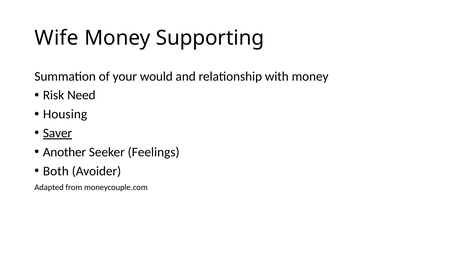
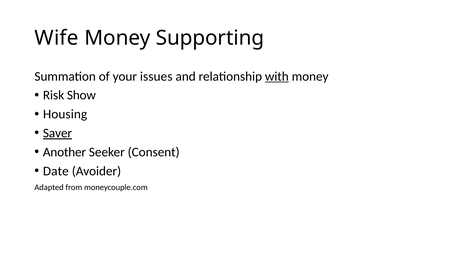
would: would -> issues
with underline: none -> present
Need: Need -> Show
Feelings: Feelings -> Consent
Both: Both -> Date
